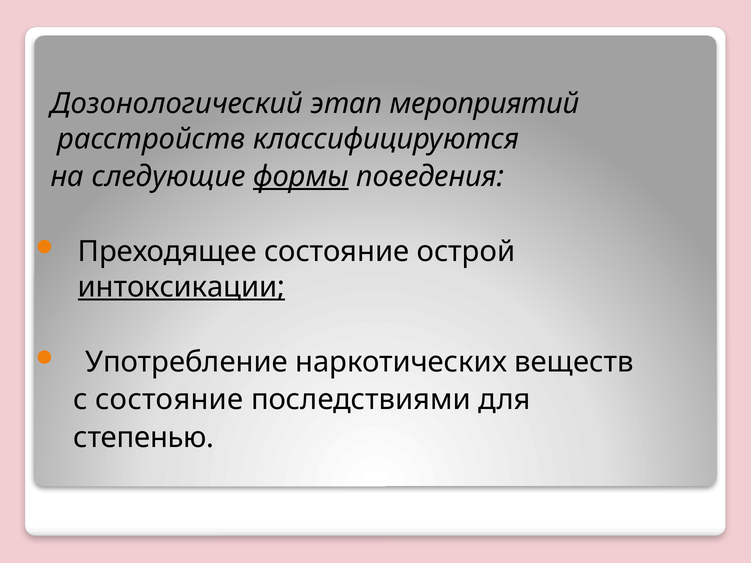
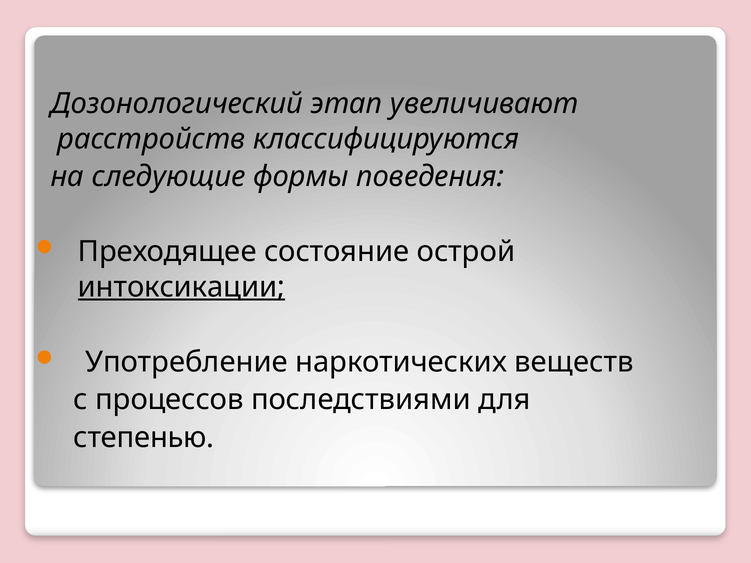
мероприятий: мероприятий -> увеличивают
формы underline: present -> none
с состояние: состояние -> процессов
